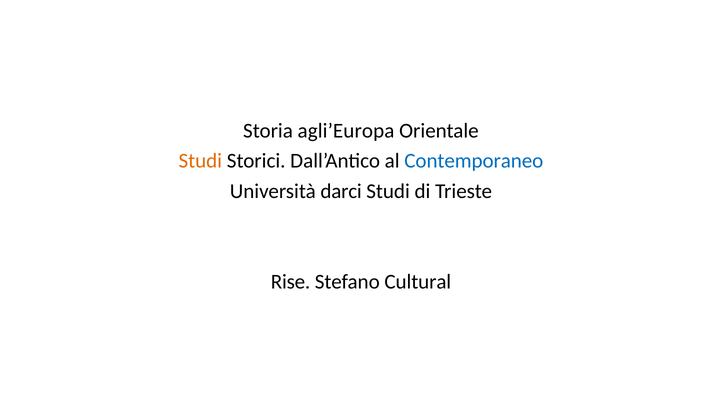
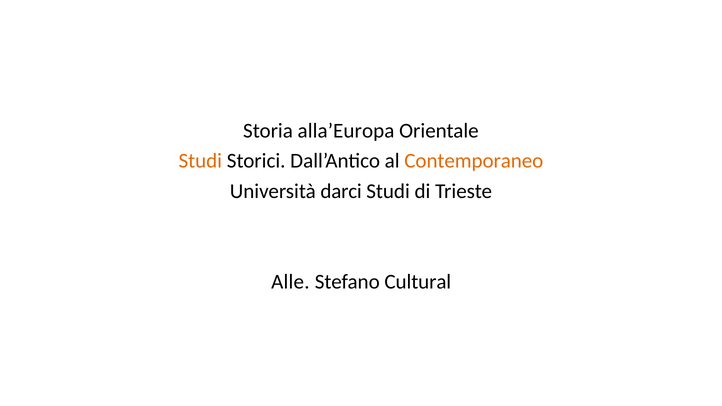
agli’Europa: agli’Europa -> alla’Europa
Contemporaneo colour: blue -> orange
Rise: Rise -> Alle
